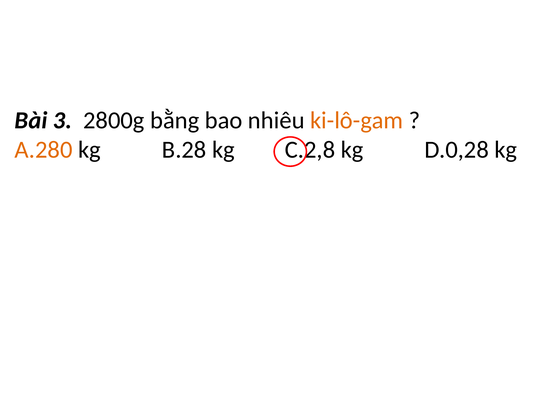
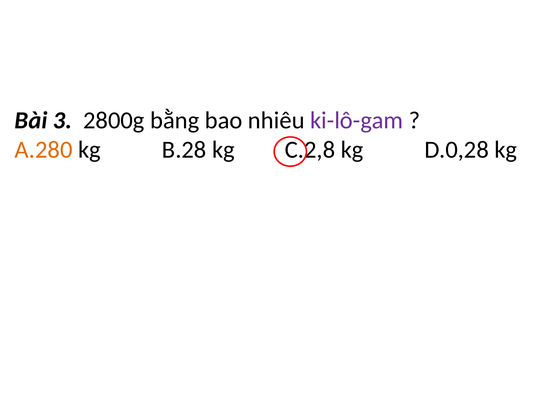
ki-lô-gam colour: orange -> purple
